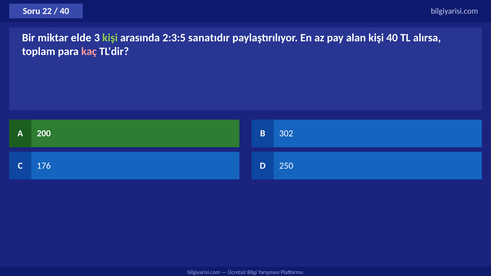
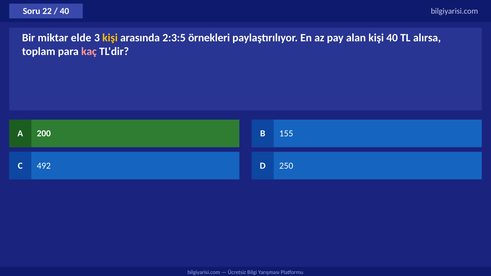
kişi at (110, 38) colour: light green -> yellow
sanatıdır: sanatıdır -> örnekleri
302: 302 -> 155
176: 176 -> 492
